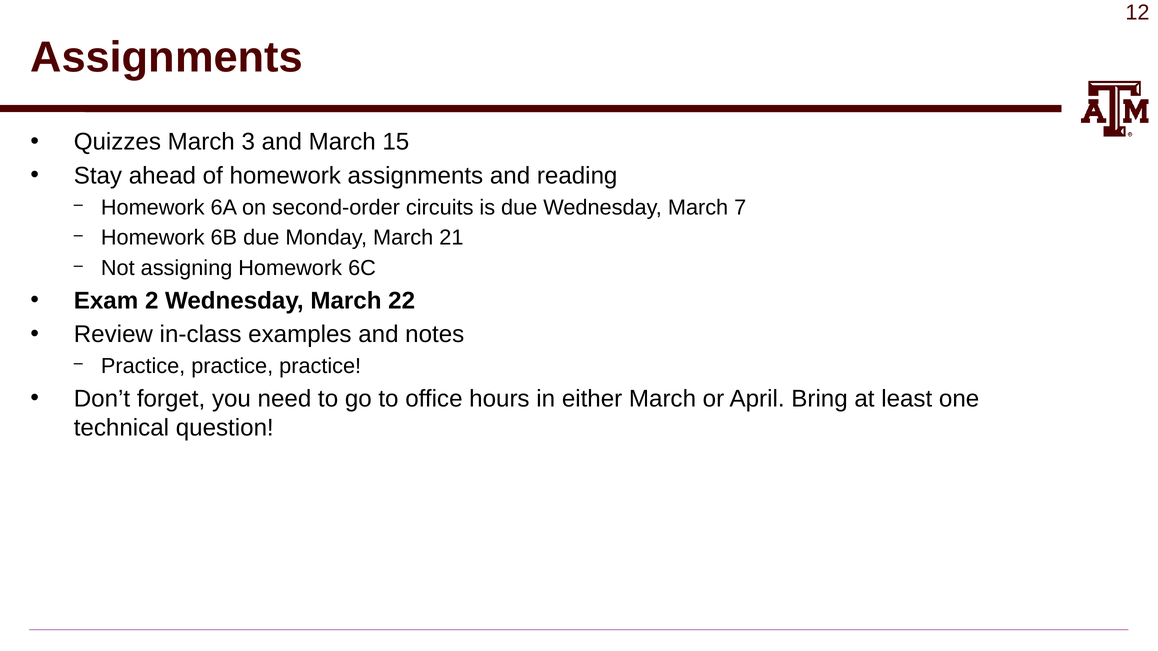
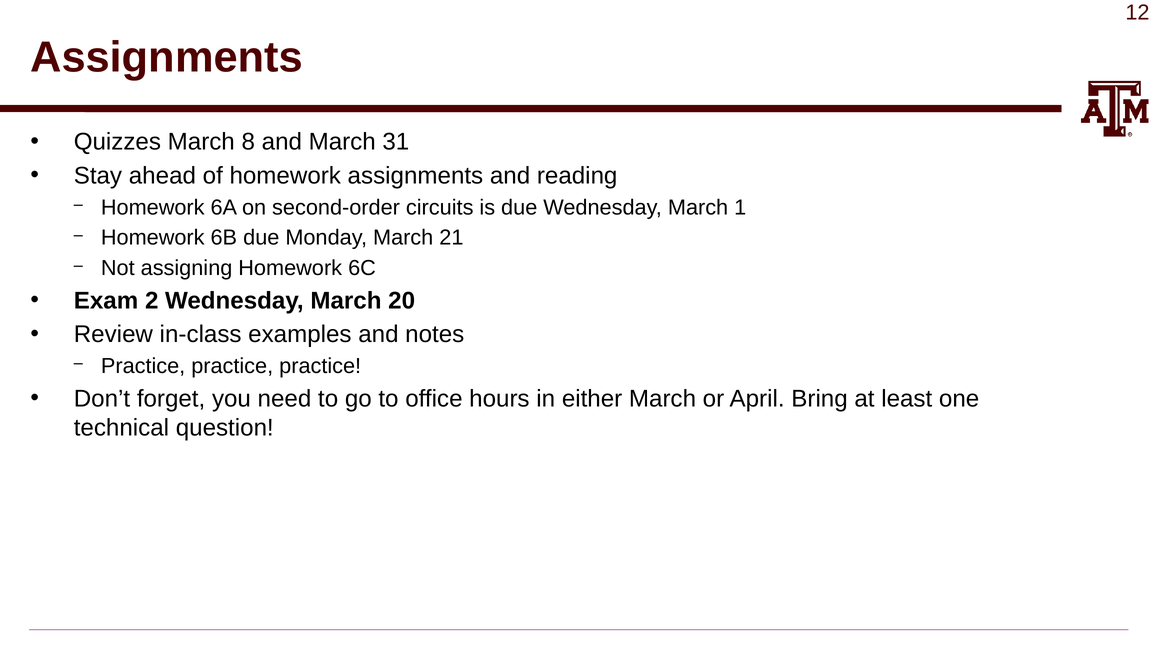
3: 3 -> 8
15: 15 -> 31
7: 7 -> 1
22: 22 -> 20
